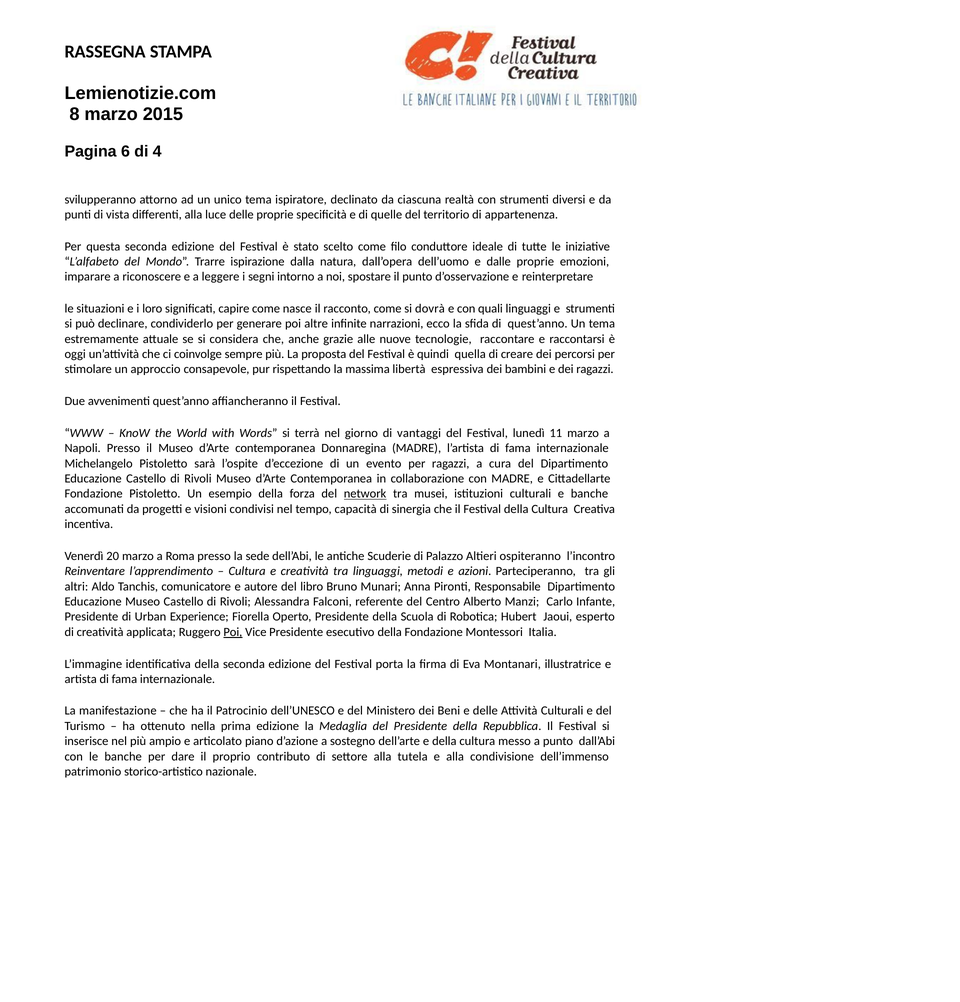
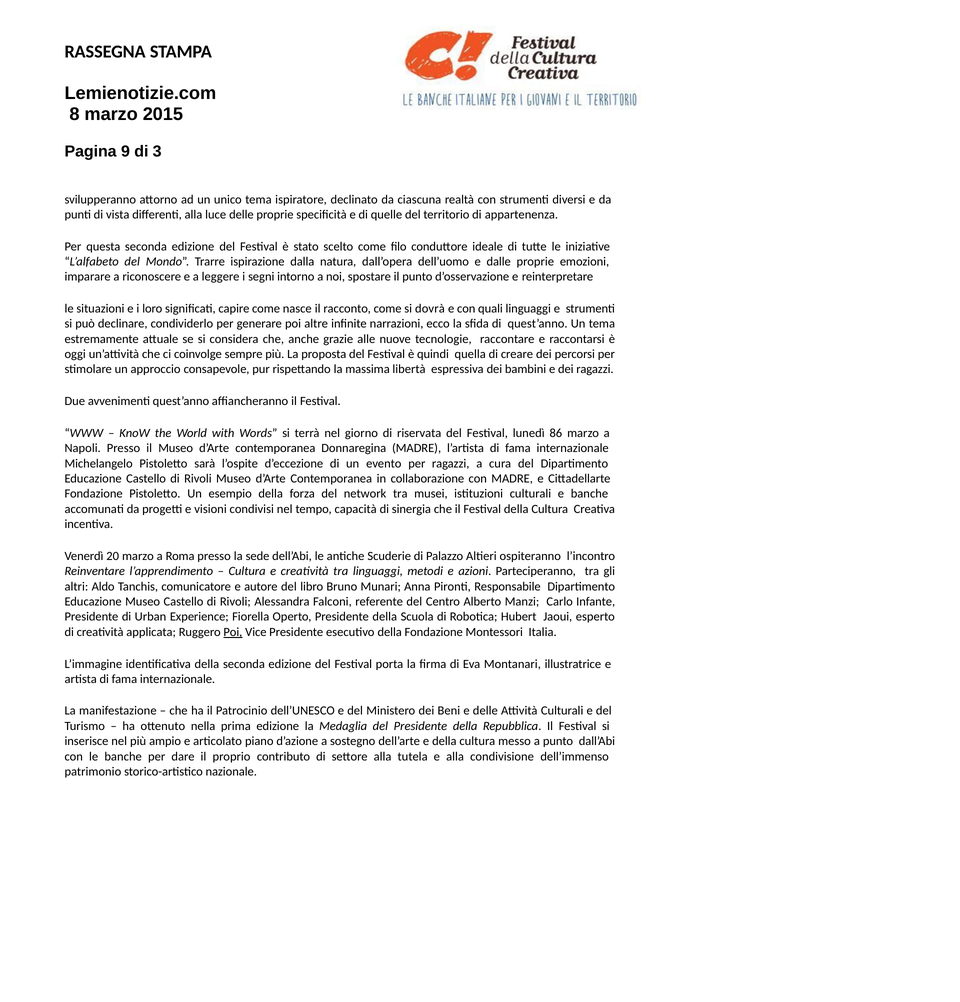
6: 6 -> 9
4: 4 -> 3
vantaggi: vantaggi -> riservata
11: 11 -> 86
network underline: present -> none
